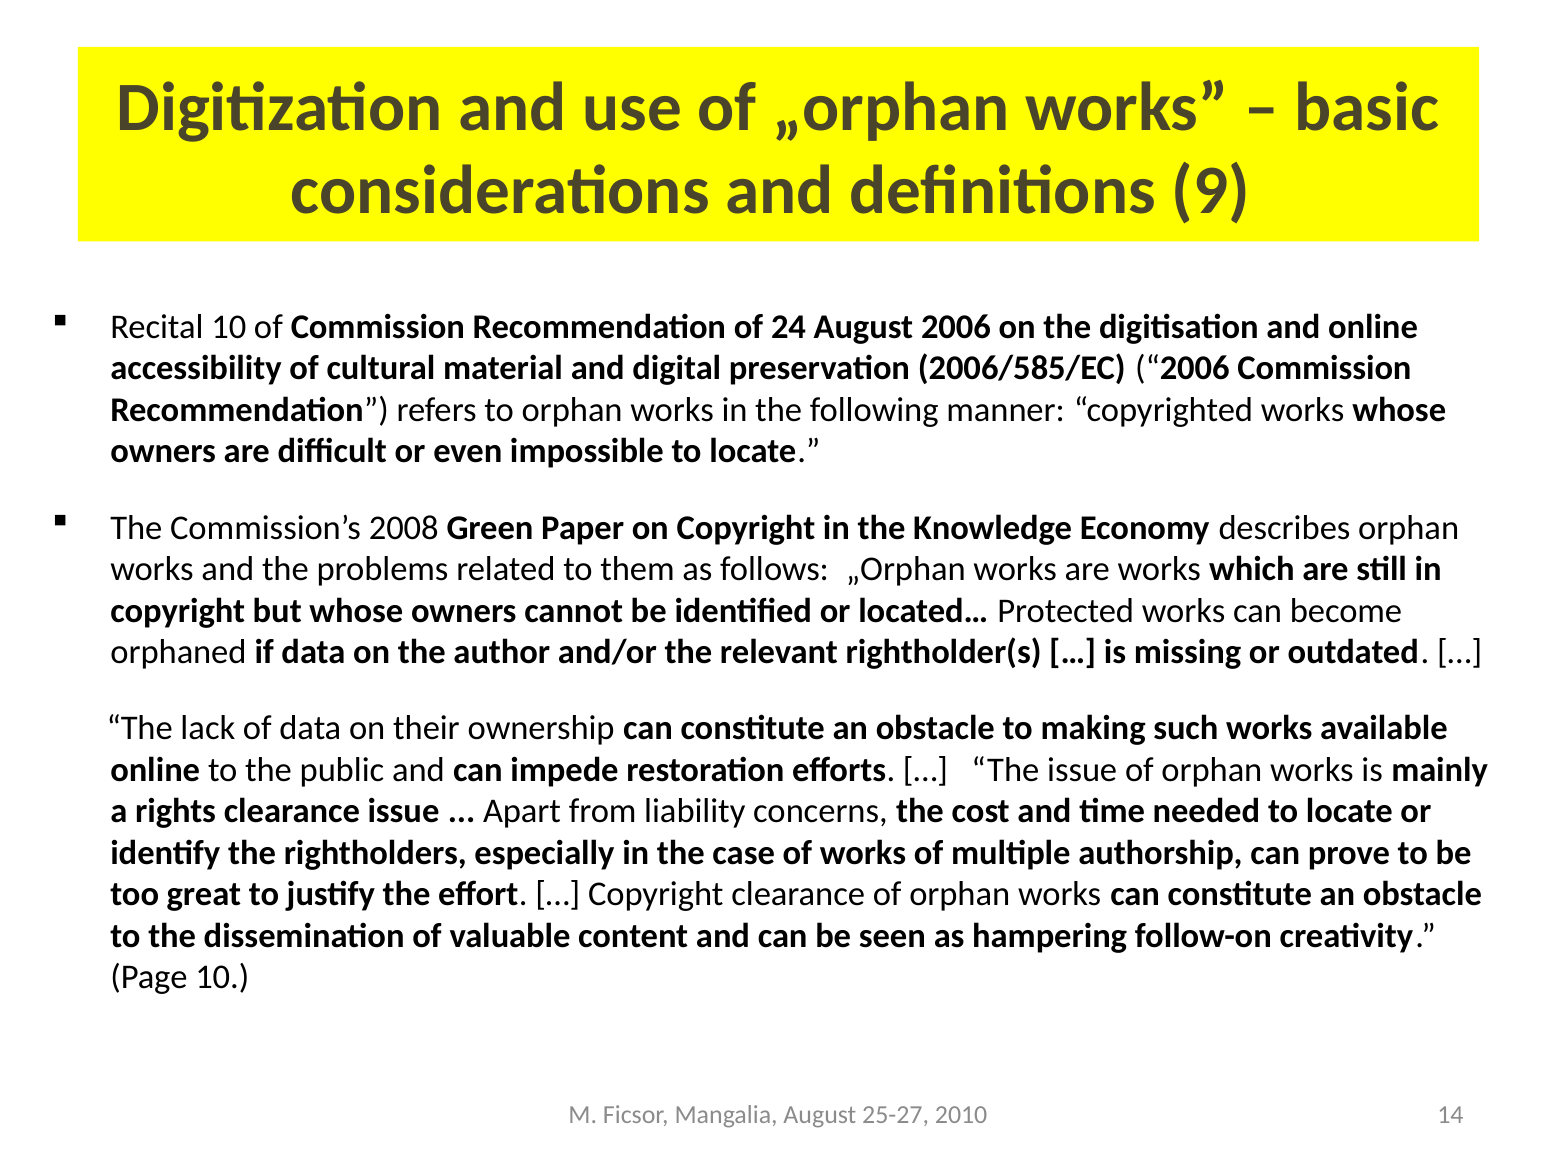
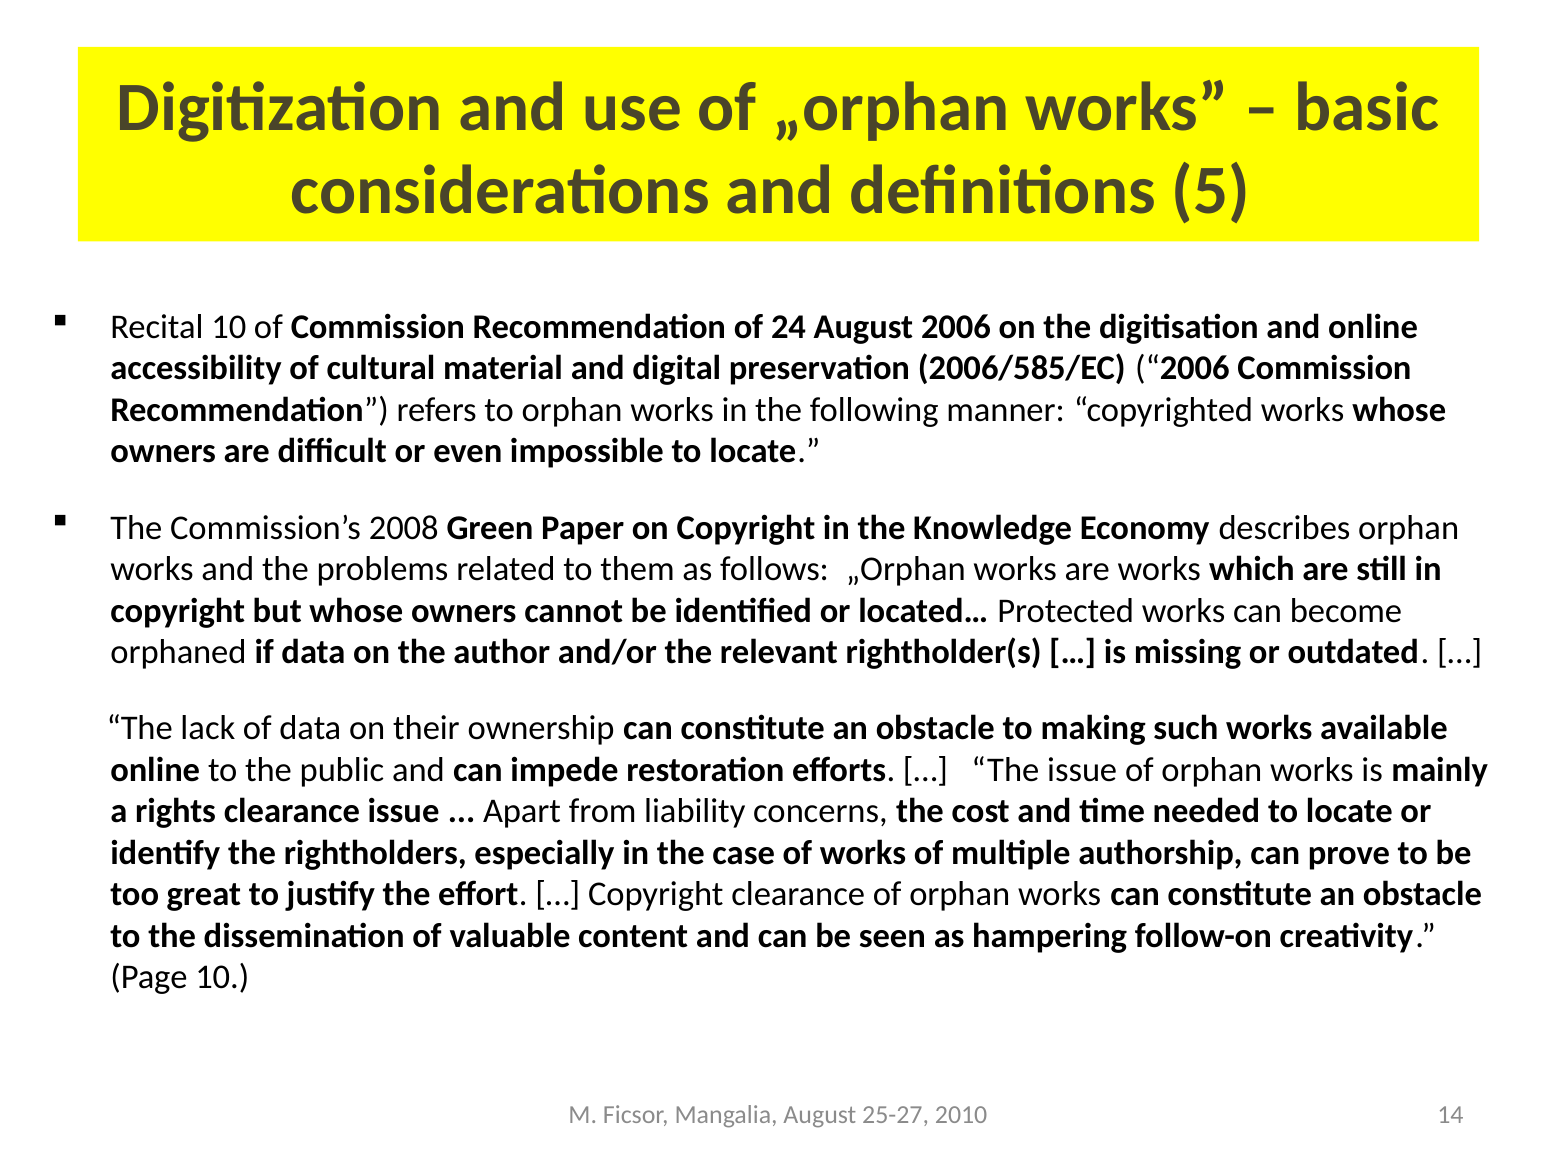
9: 9 -> 5
